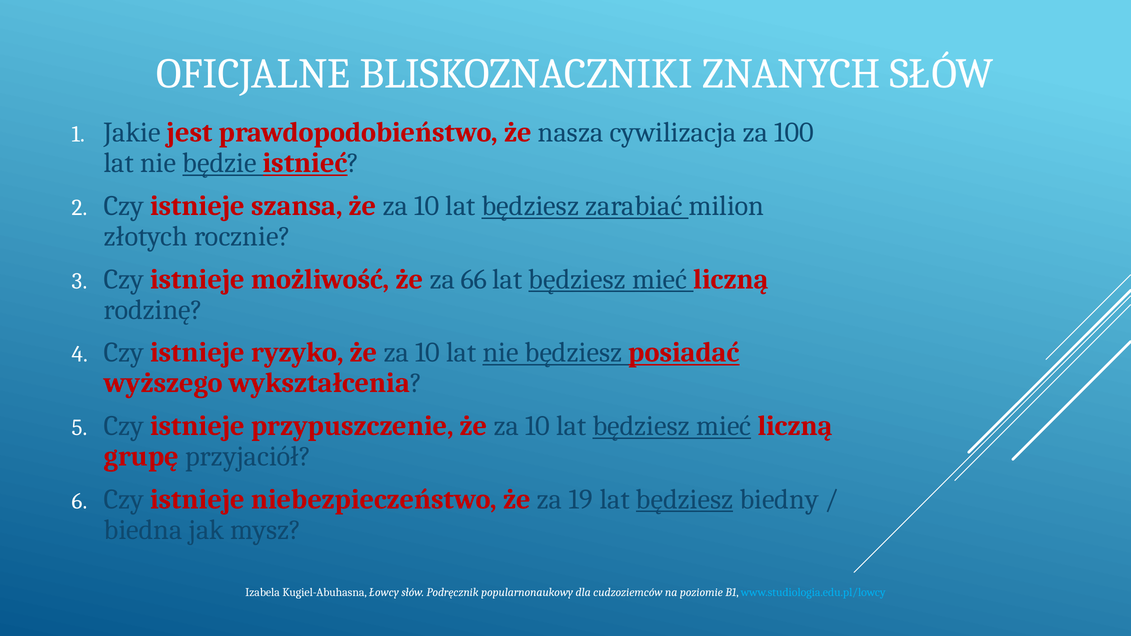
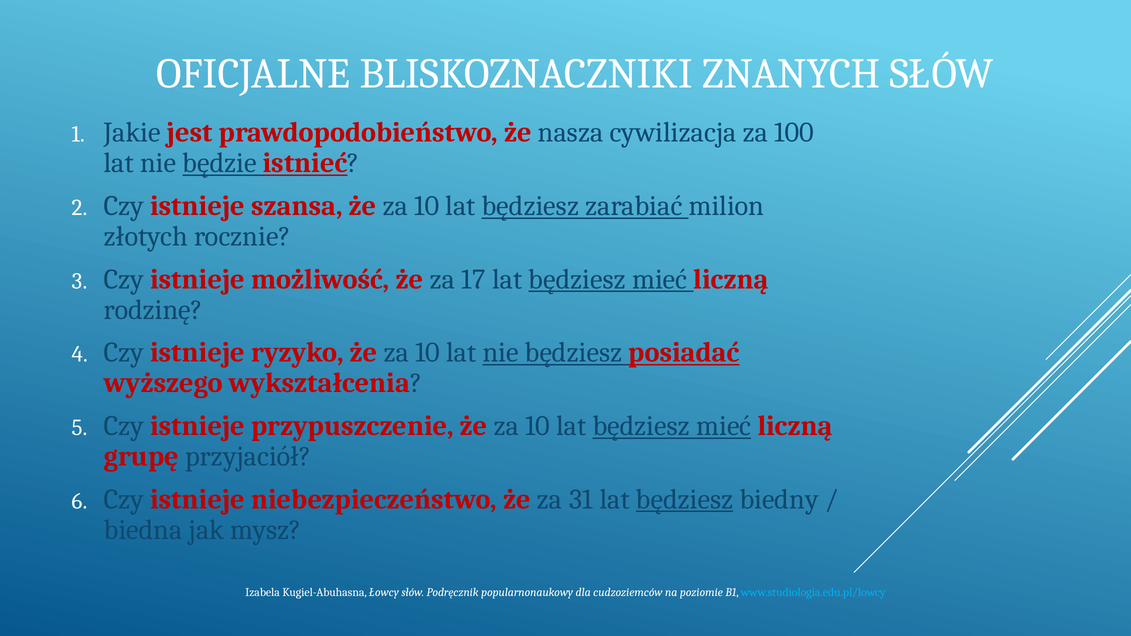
66: 66 -> 17
19: 19 -> 31
